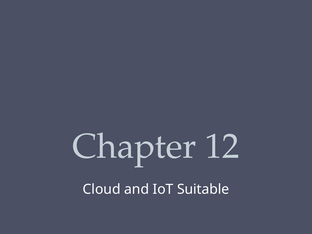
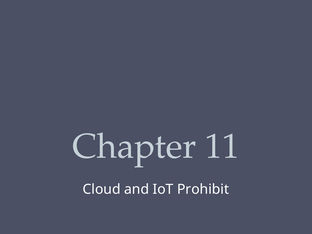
12: 12 -> 11
Suitable: Suitable -> Prohibit
